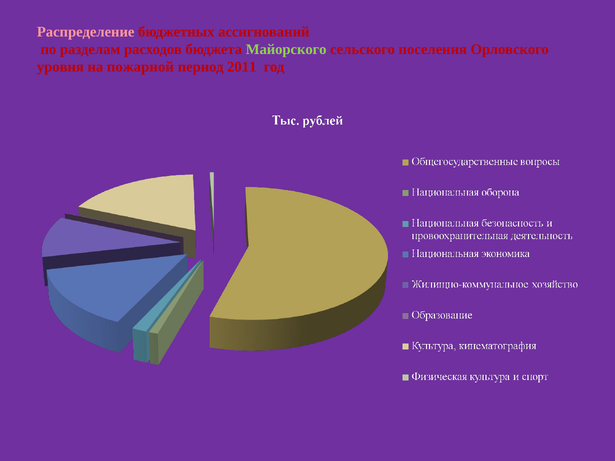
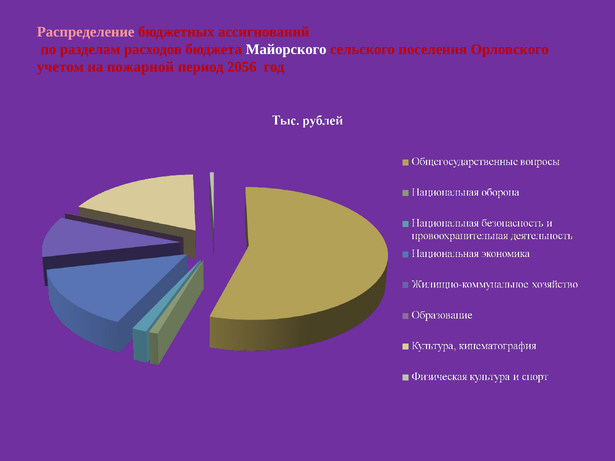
Майорского colour: light green -> white
уровня: уровня -> учетом
2011: 2011 -> 2056
